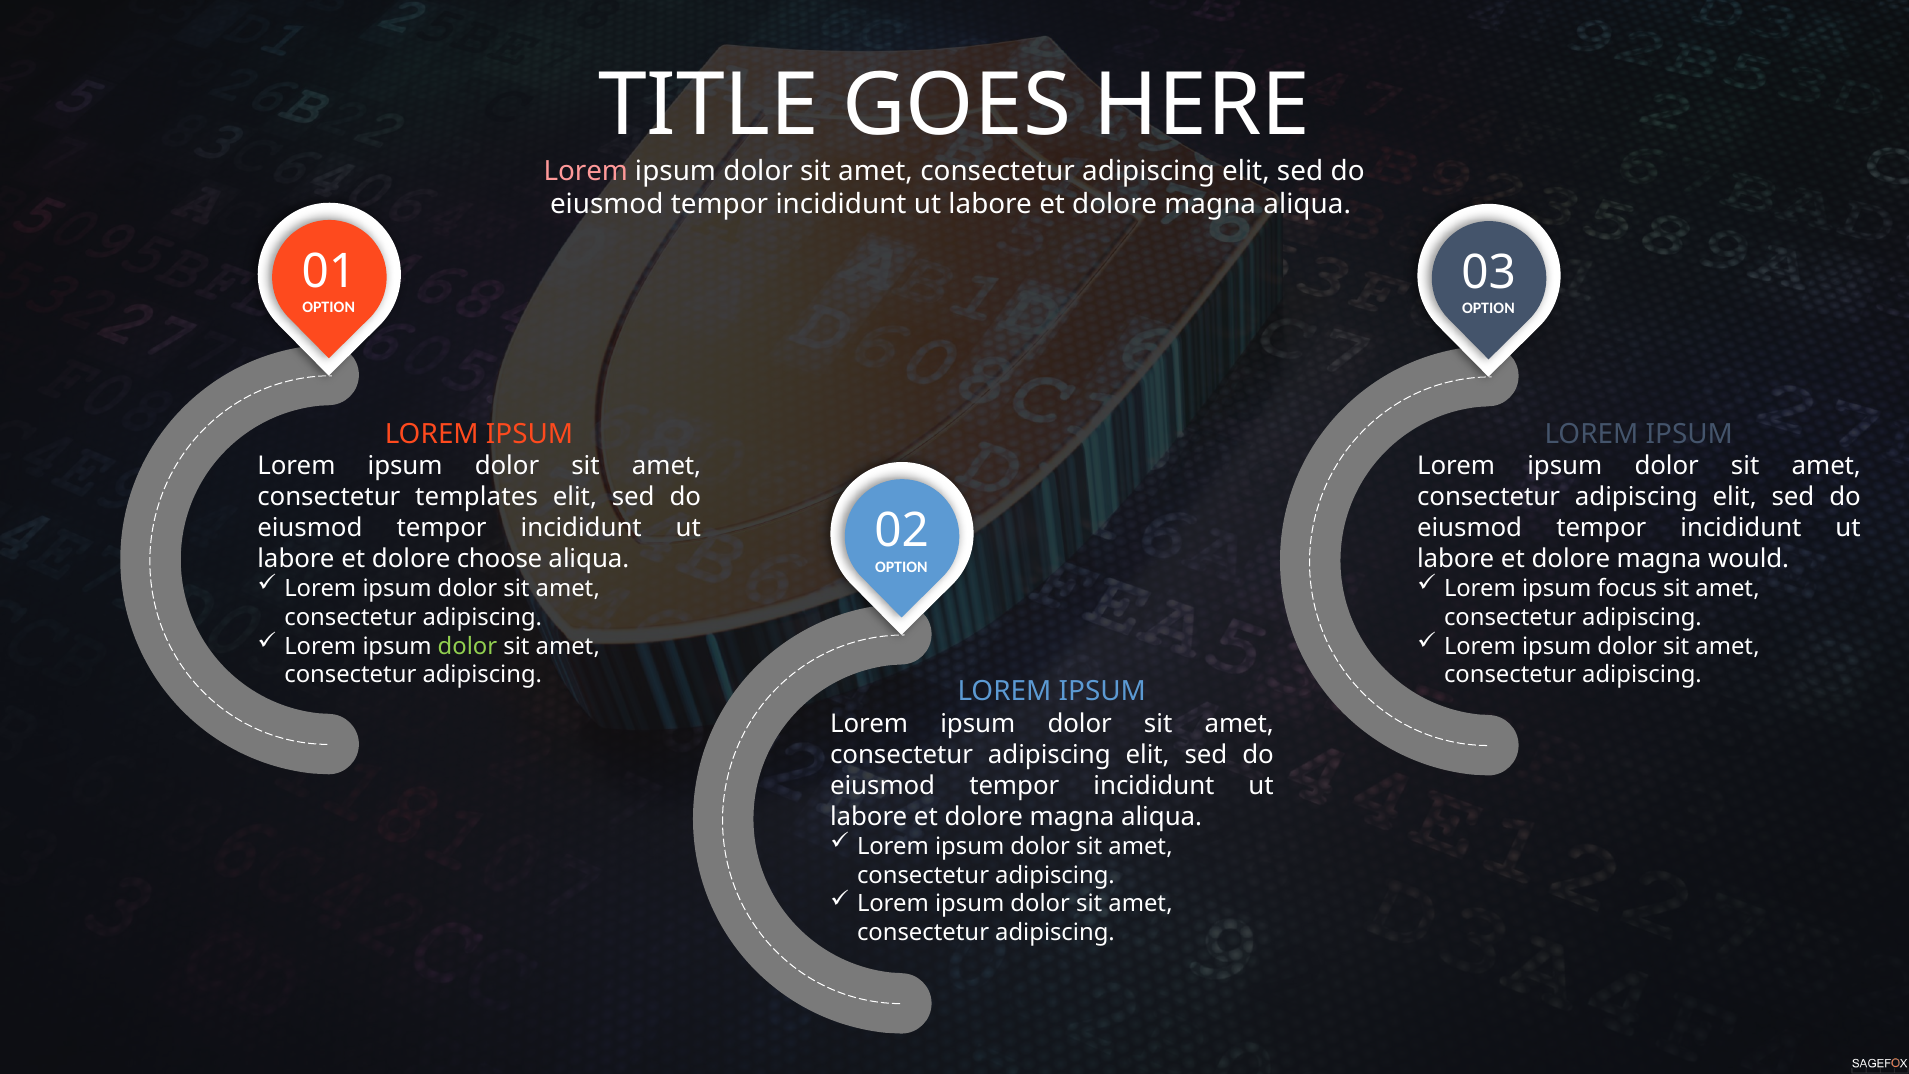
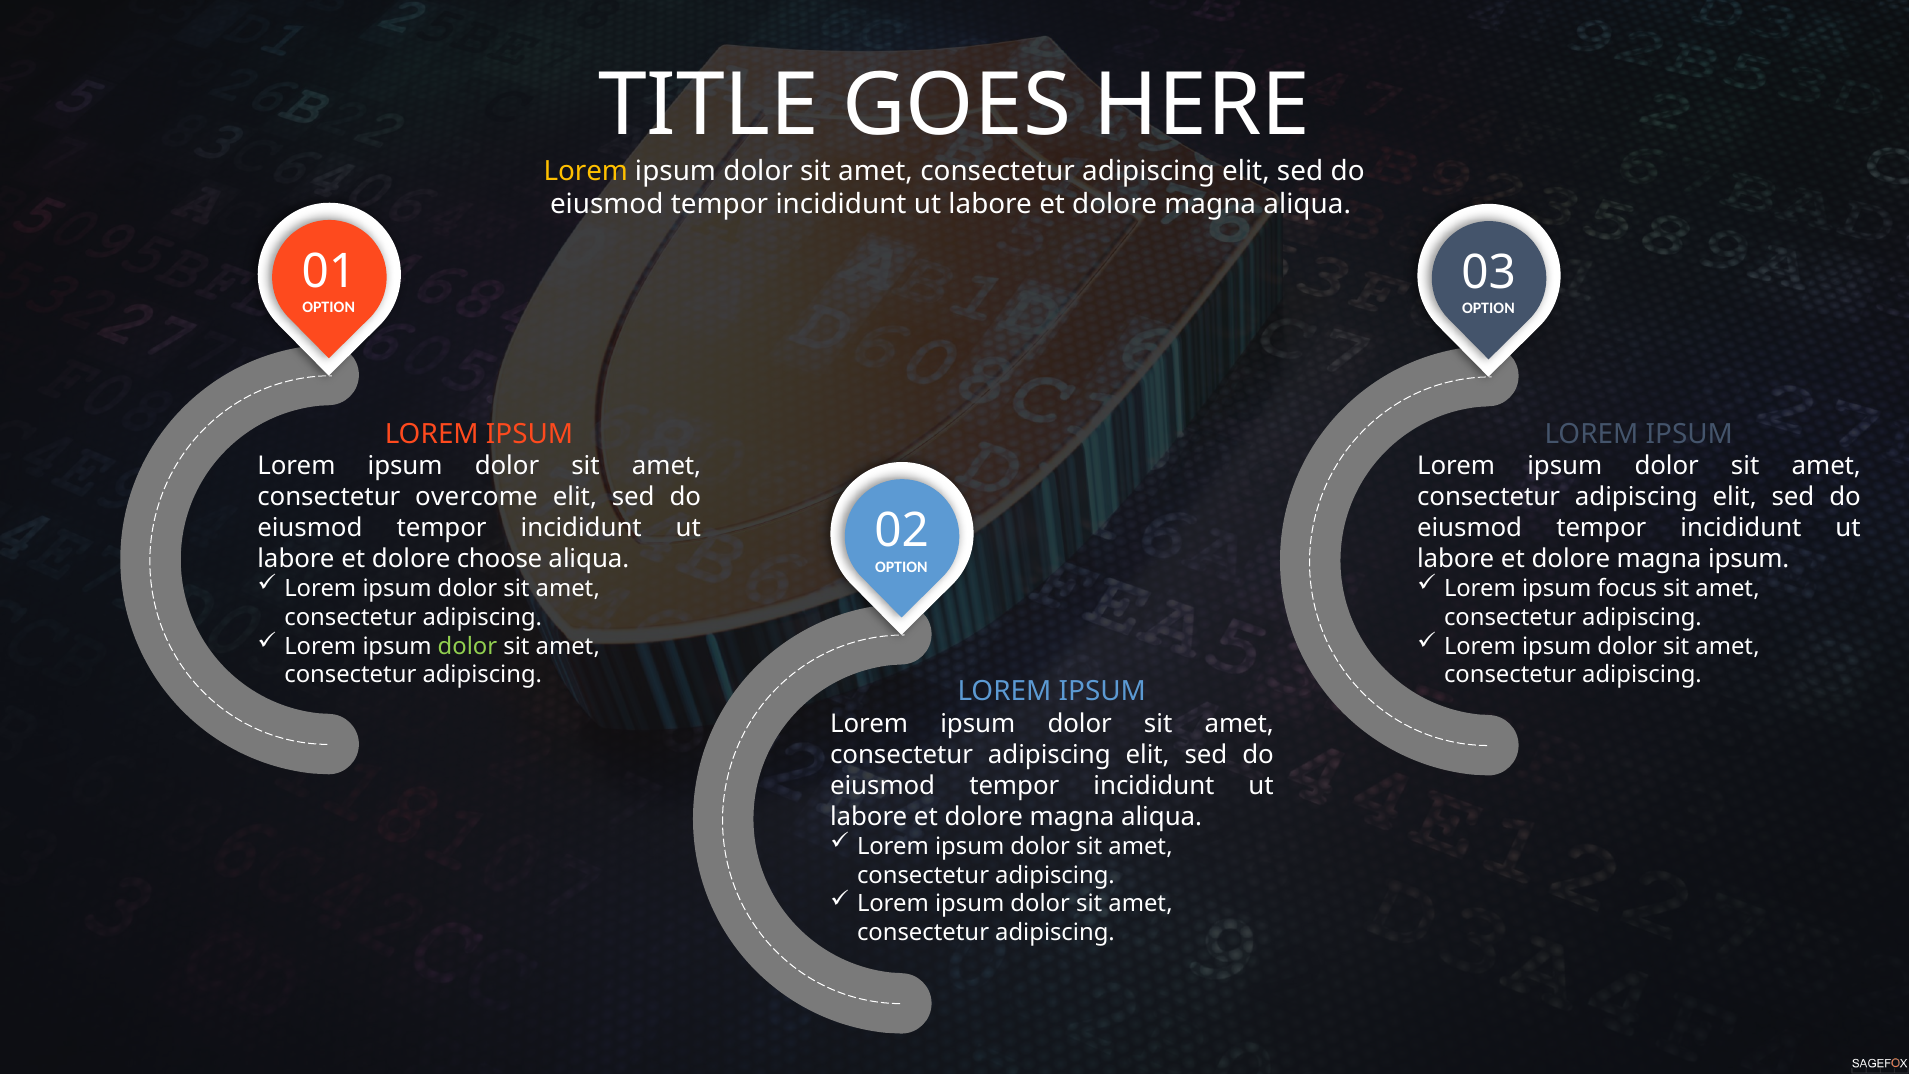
Lorem at (586, 171) colour: pink -> yellow
templates: templates -> overcome
magna would: would -> ipsum
